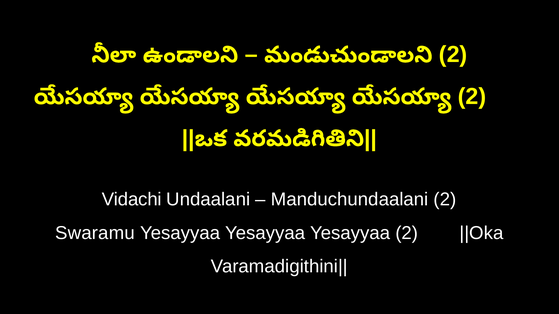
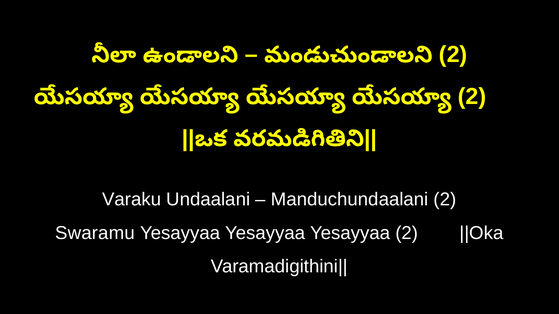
Vidachi: Vidachi -> Varaku
